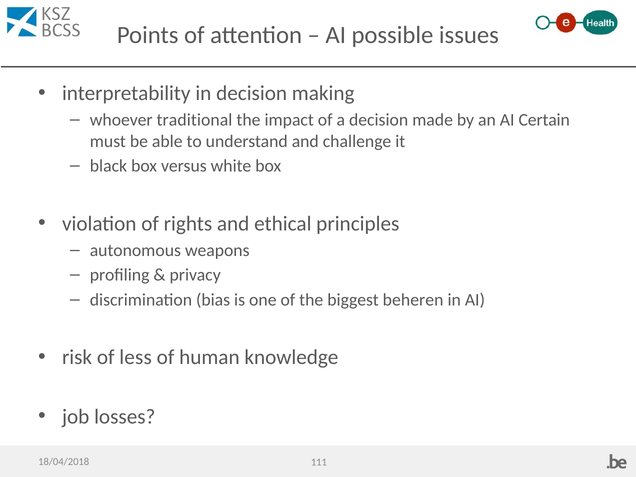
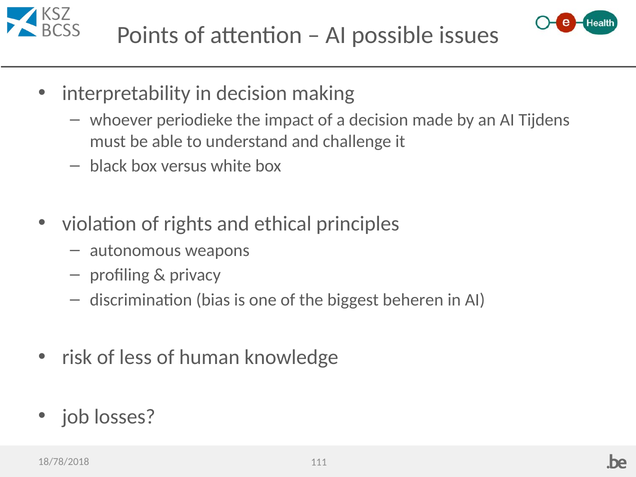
traditional: traditional -> periodieke
Certain: Certain -> Tijdens
18/04/2018: 18/04/2018 -> 18/78/2018
